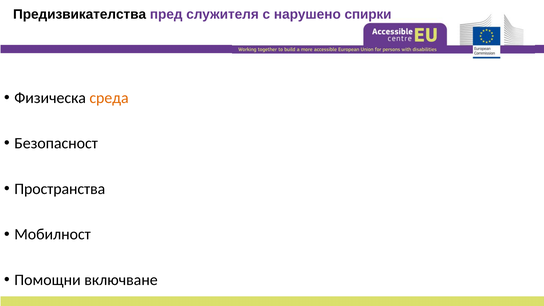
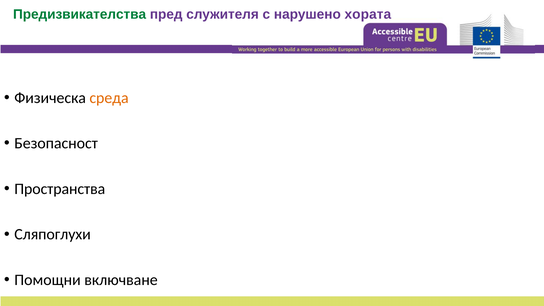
Предизвикателства colour: black -> green
спирки: спирки -> хората
Мобилност: Мобилност -> Сляпоглухи
